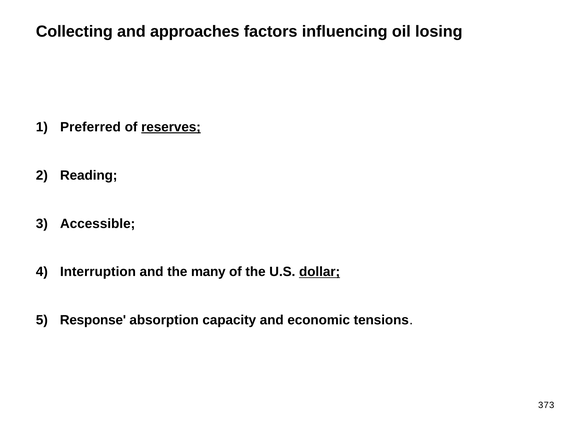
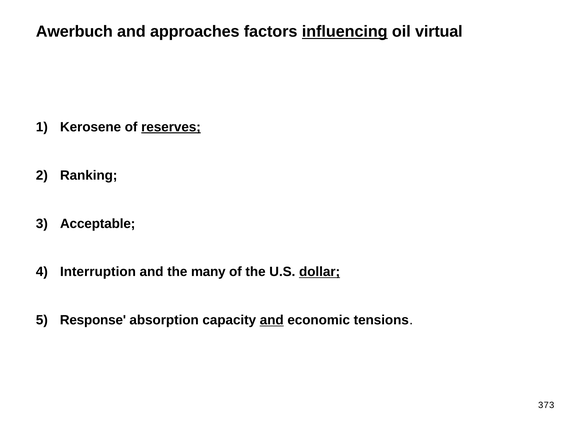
Collecting: Collecting -> Awerbuch
influencing underline: none -> present
losing: losing -> virtual
Preferred: Preferred -> Kerosene
Reading: Reading -> Ranking
Accessible: Accessible -> Acceptable
and at (272, 320) underline: none -> present
